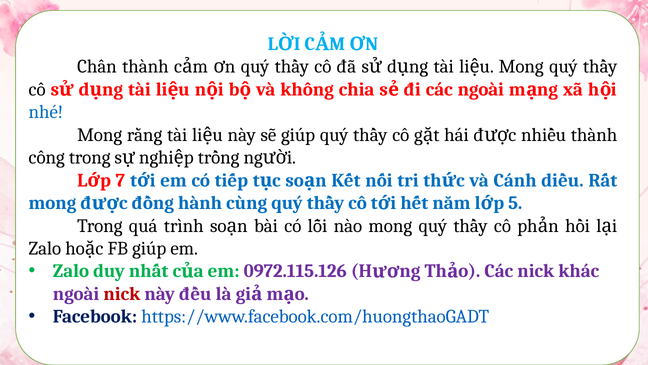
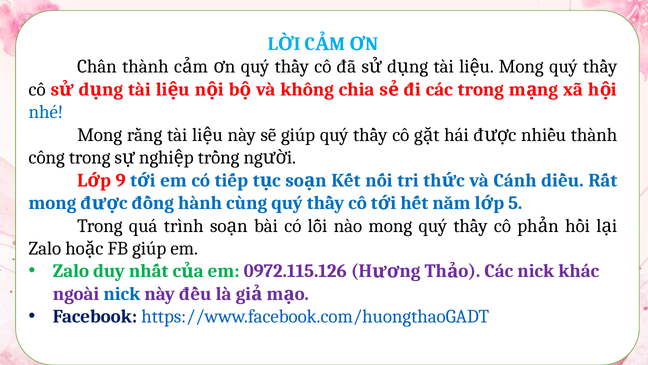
các ngoài: ngoài -> trong
7: 7 -> 9
nick at (122, 294) colour: red -> blue
